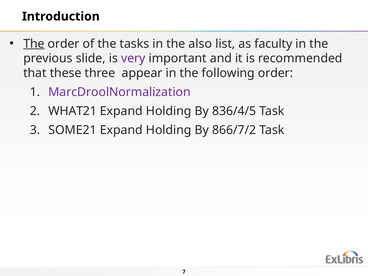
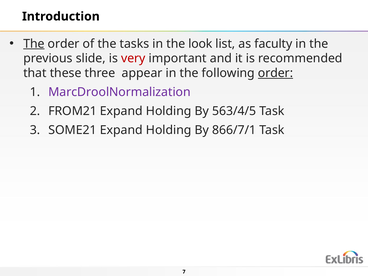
also: also -> look
very colour: purple -> red
order at (276, 73) underline: none -> present
WHAT21: WHAT21 -> FROM21
836/4/5: 836/4/5 -> 563/4/5
866/7/2: 866/7/2 -> 866/7/1
